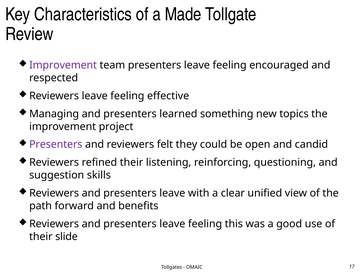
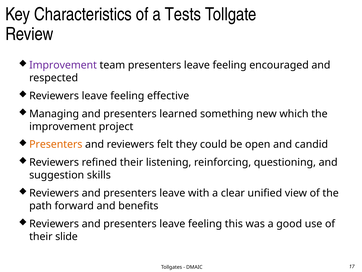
Made: Made -> Tests
topics: topics -> which
Presenters at (56, 144) colour: purple -> orange
